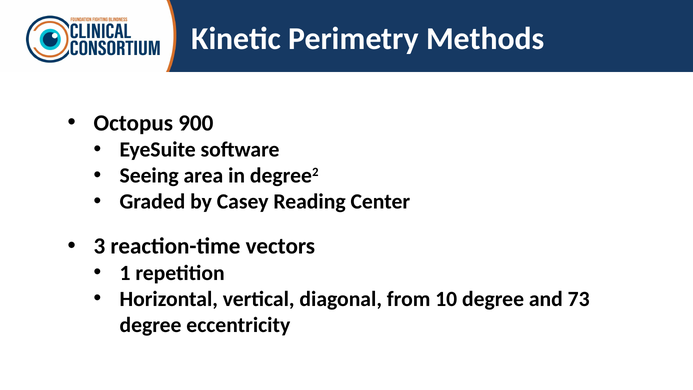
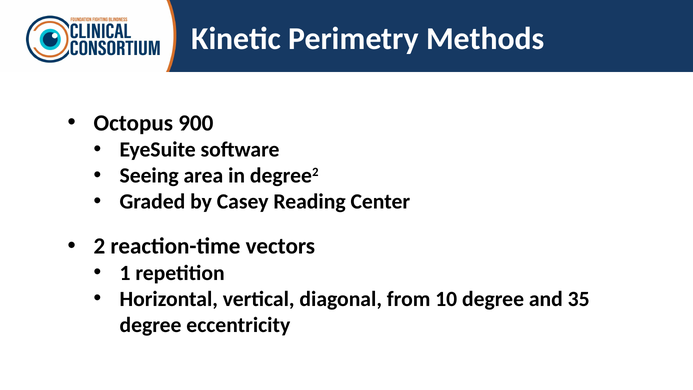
3: 3 -> 2
73: 73 -> 35
